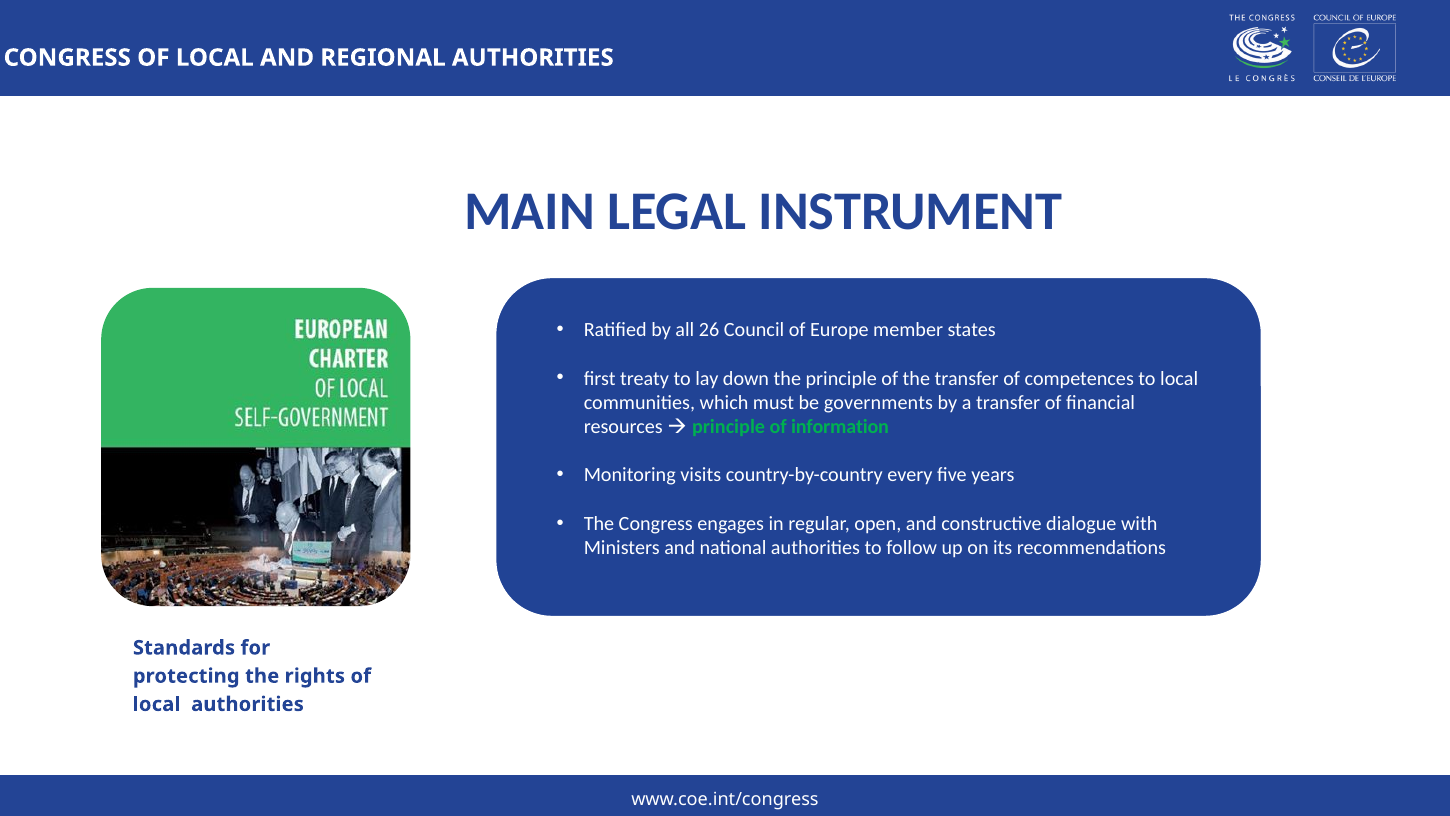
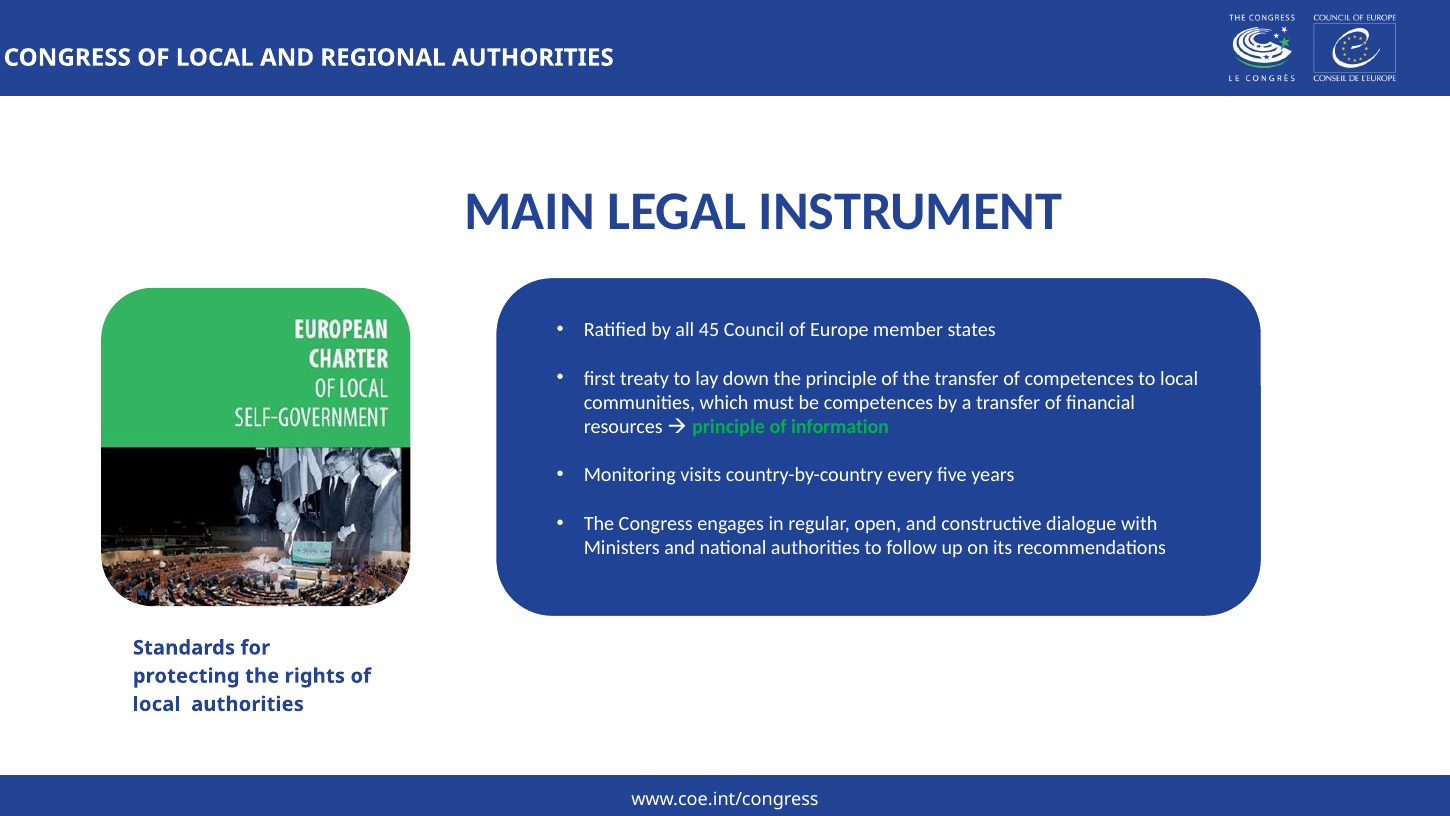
26: 26 -> 45
be governments: governments -> competences
